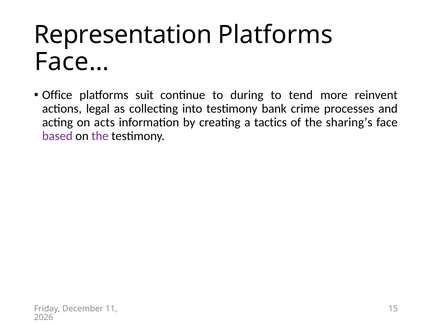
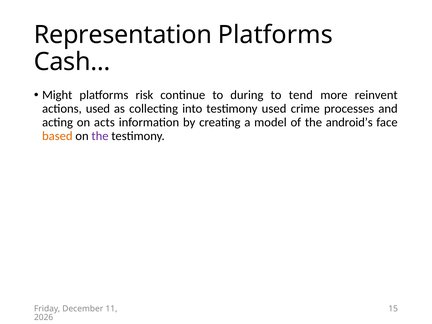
Face…: Face… -> Cash…
Office: Office -> Might
suit: suit -> risk
actions legal: legal -> used
testimony bank: bank -> used
tactics: tactics -> model
sharing’s: sharing’s -> android’s
based colour: purple -> orange
